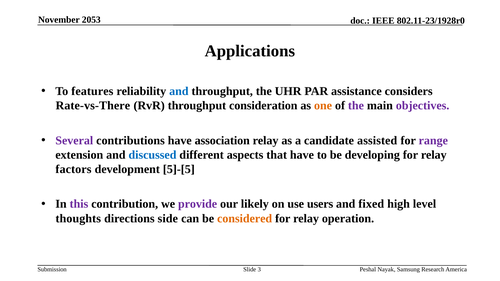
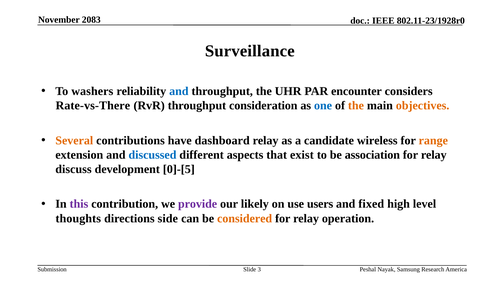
2053: 2053 -> 2083
Applications: Applications -> Surveillance
features: features -> washers
assistance: assistance -> encounter
one colour: orange -> blue
the at (356, 106) colour: purple -> orange
objectives colour: purple -> orange
Several colour: purple -> orange
association: association -> dashboard
assisted: assisted -> wireless
range colour: purple -> orange
that have: have -> exist
developing: developing -> association
factors: factors -> discuss
5]-[5: 5]-[5 -> 0]-[5
